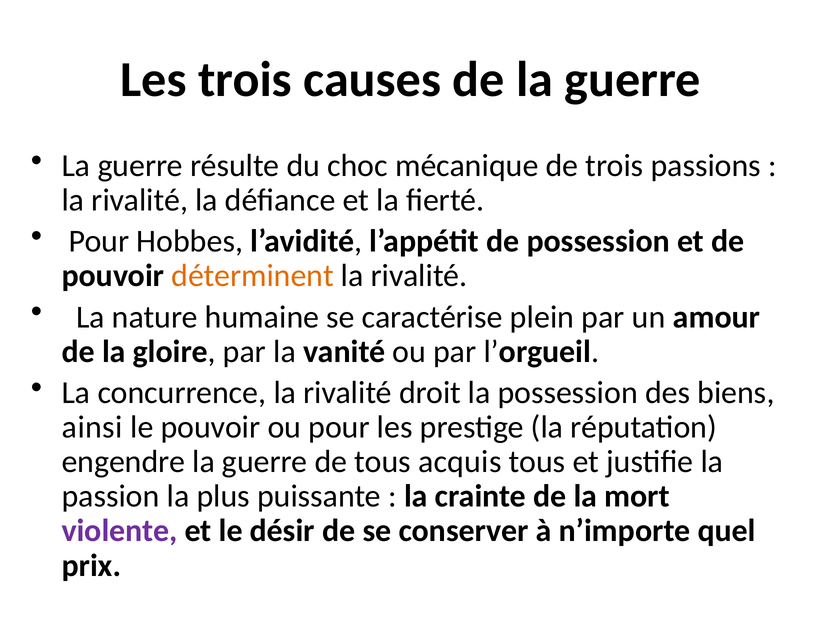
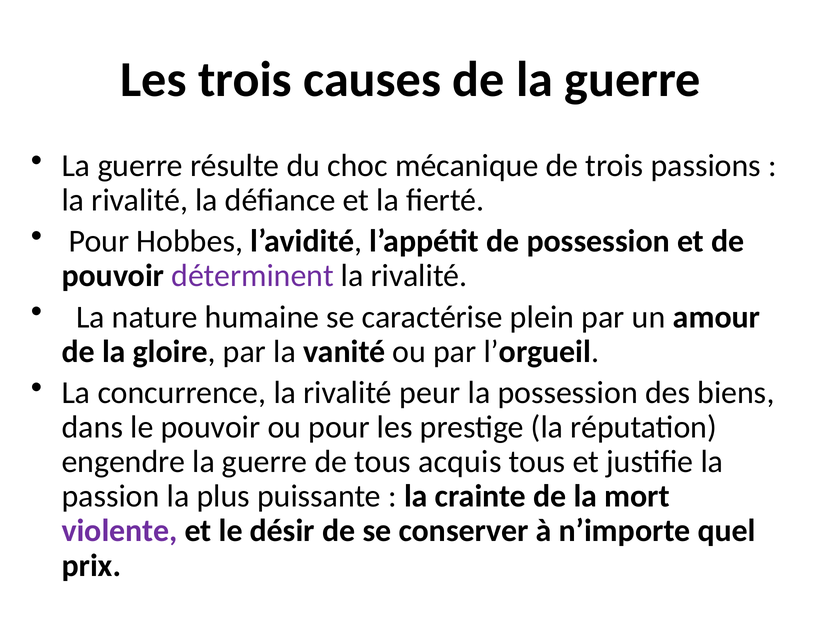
déterminent colour: orange -> purple
droit: droit -> peur
ainsi: ainsi -> dans
